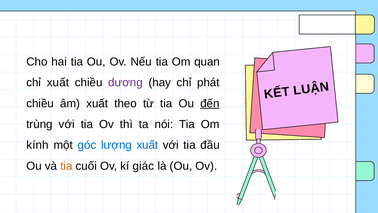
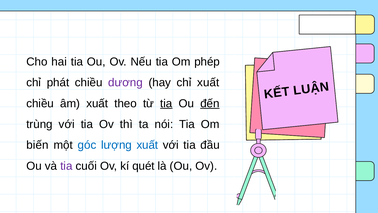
quan: quan -> phép
chỉ xuất: xuất -> phát
chỉ phát: phát -> xuất
tia at (166, 103) underline: none -> present
kính: kính -> biến
tia at (66, 166) colour: orange -> purple
giác: giác -> quét
